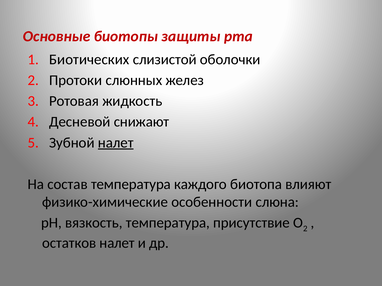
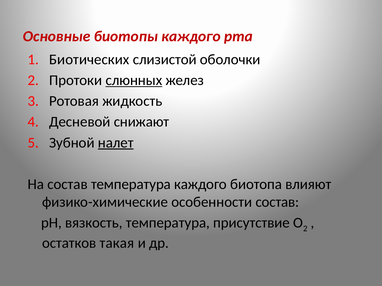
биотопы защиты: защиты -> каждого
слюнных underline: none -> present
особенности слюна: слюна -> состав
остатков налет: налет -> такая
